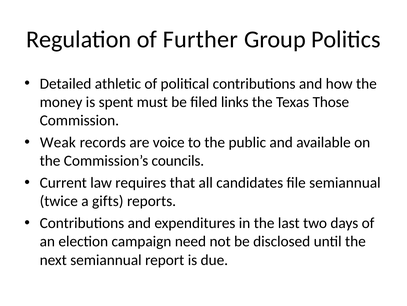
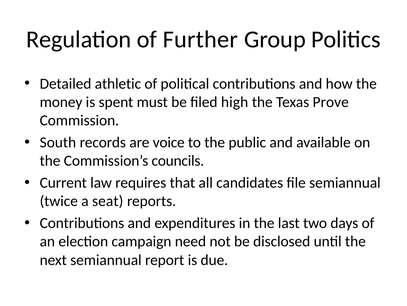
links: links -> high
Those: Those -> Prove
Weak: Weak -> South
gifts: gifts -> seat
